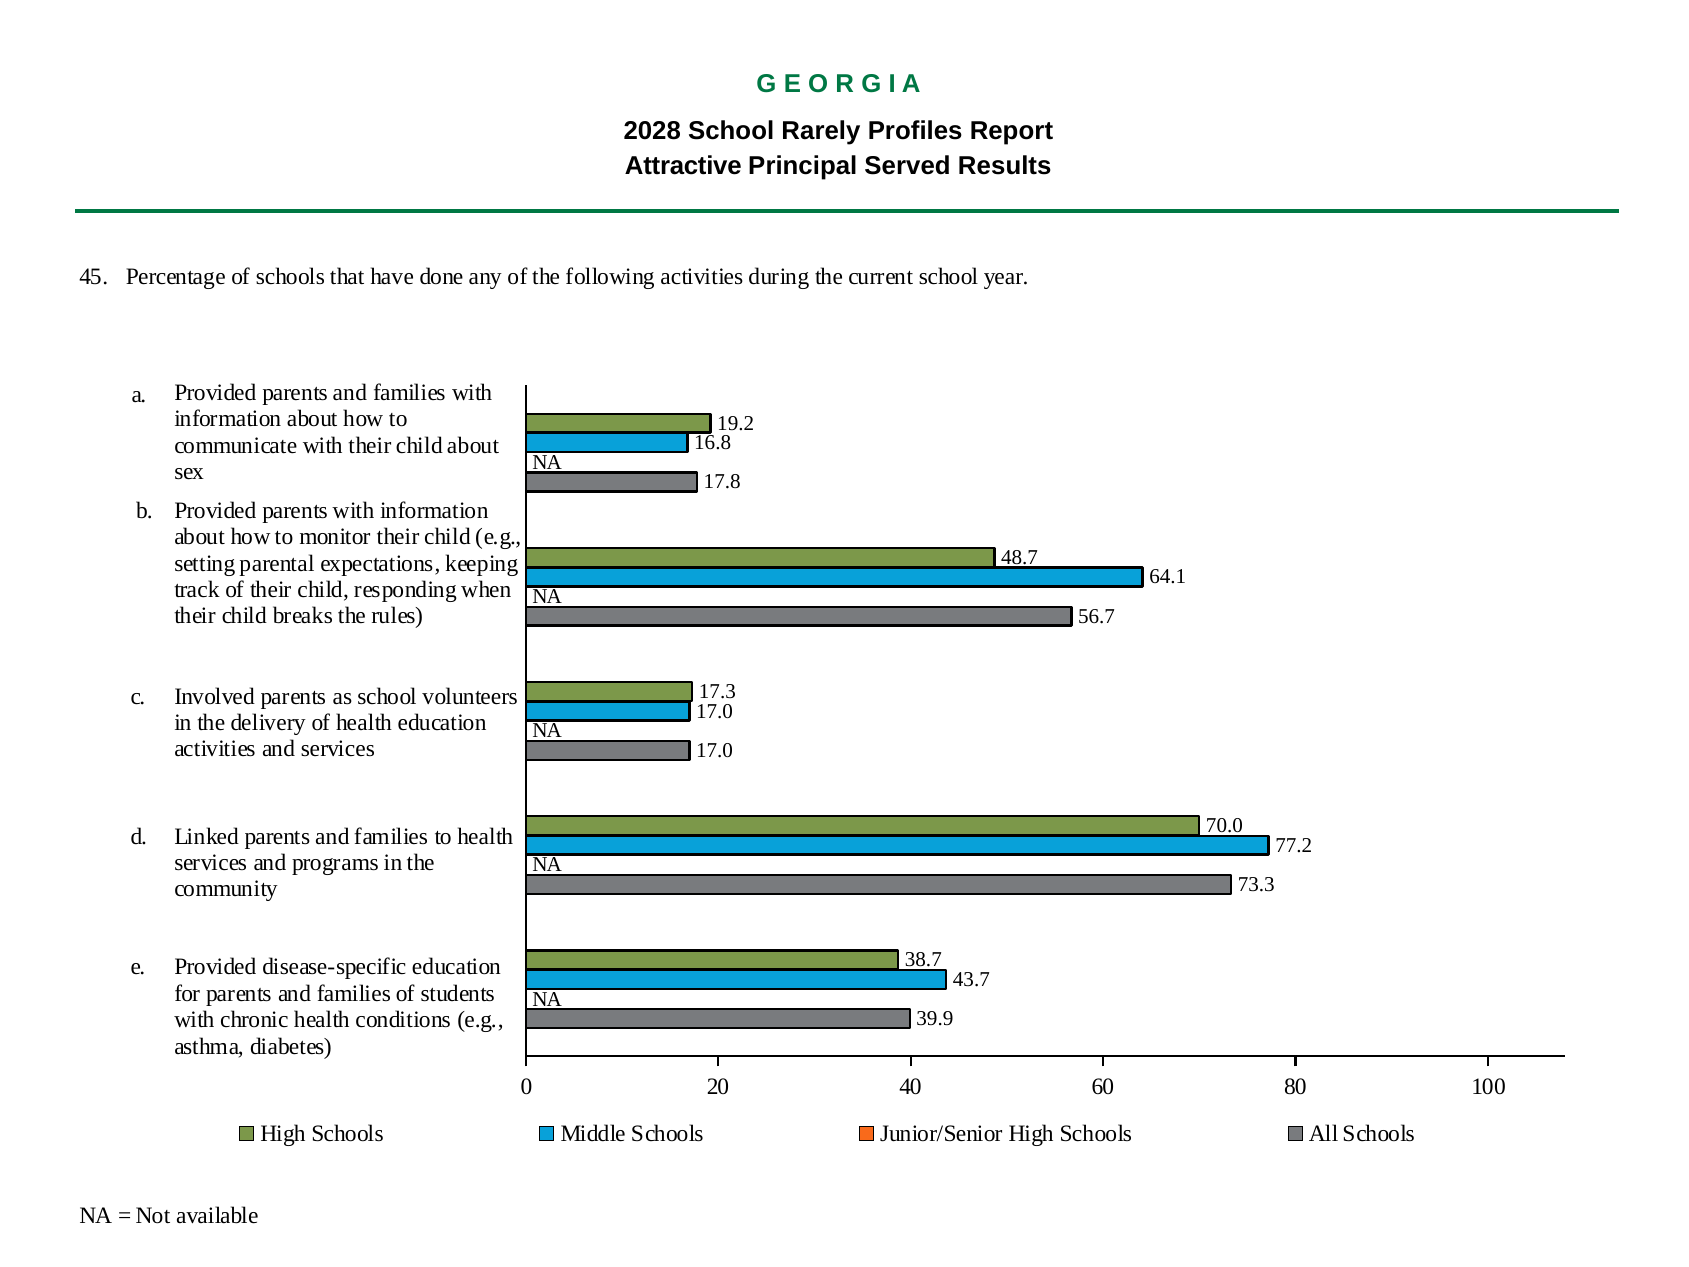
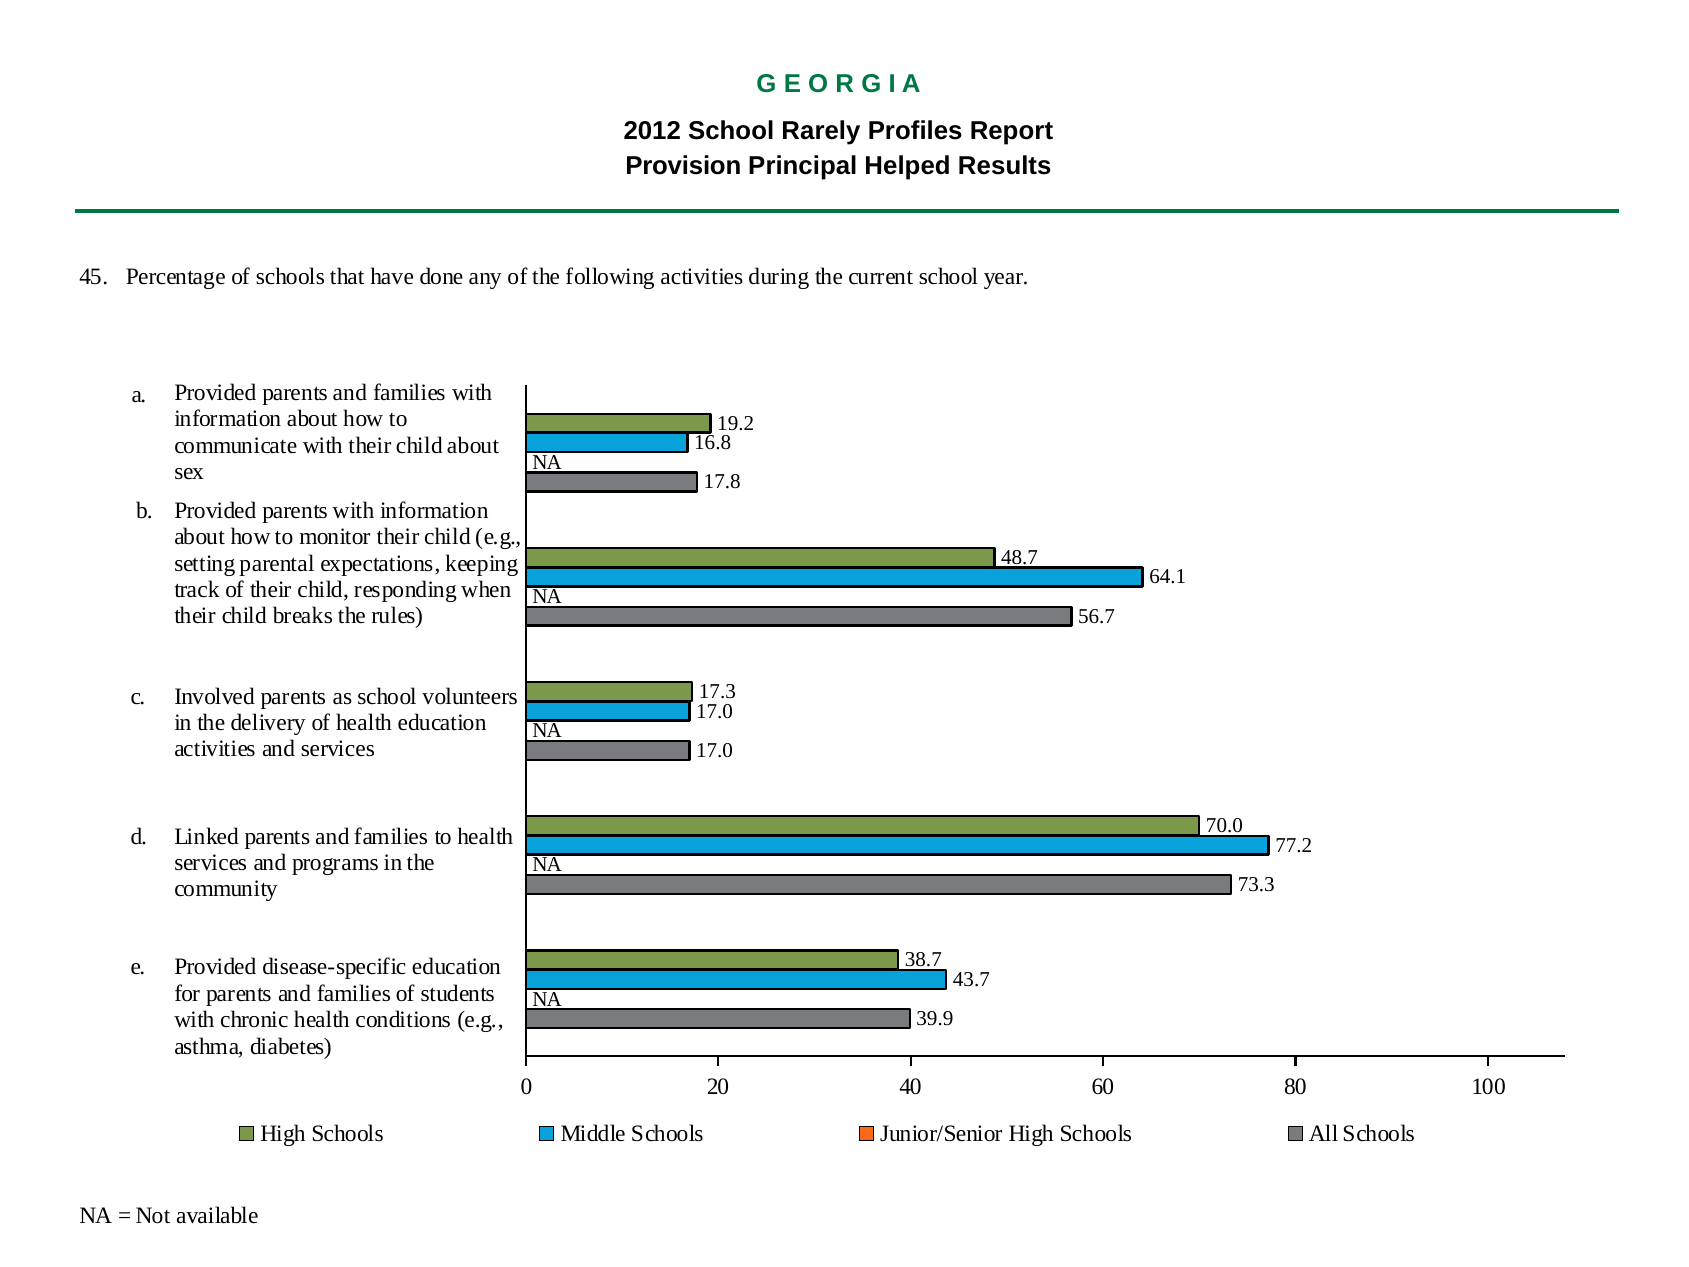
2028: 2028 -> 2012
Attractive: Attractive -> Provision
Served: Served -> Helped
